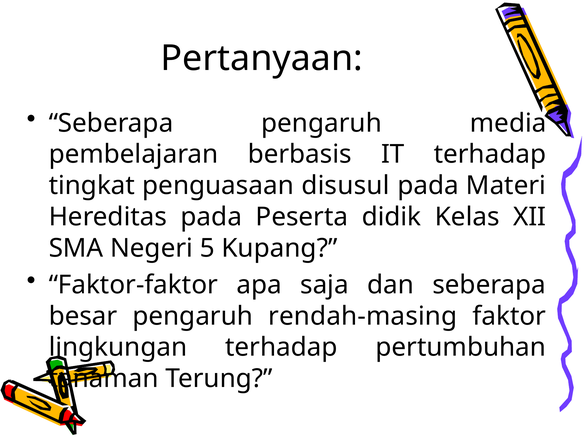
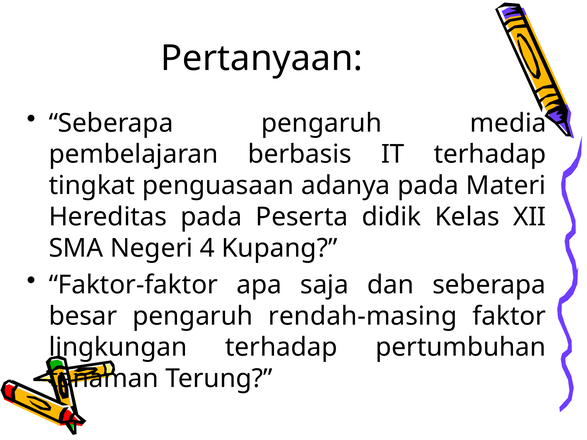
disusul: disusul -> adanya
5: 5 -> 4
